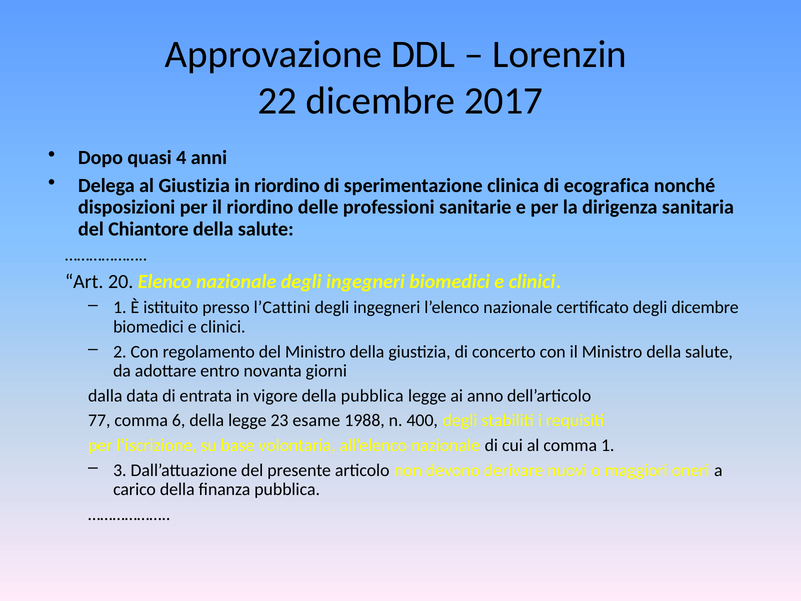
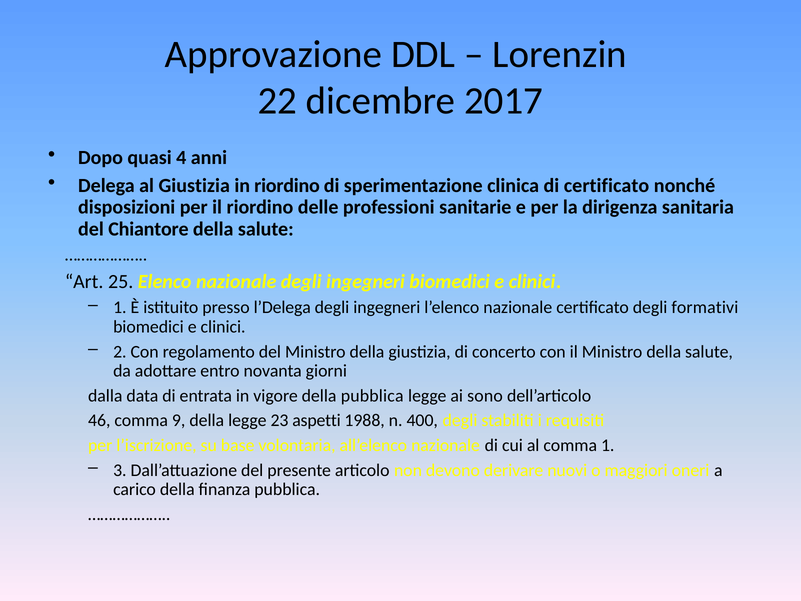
di ecografica: ecografica -> certificato
20: 20 -> 25
l’Cattini: l’Cattini -> l’Delega
degli dicembre: dicembre -> formativi
anno: anno -> sono
77: 77 -> 46
6: 6 -> 9
esame: esame -> aspetti
